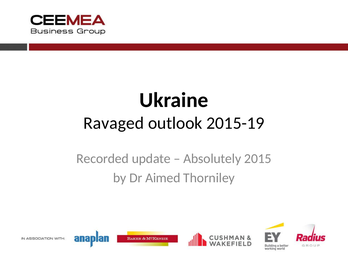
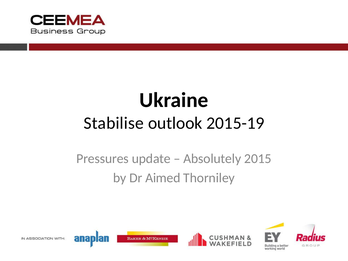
Ravaged: Ravaged -> Stabilise
Recorded: Recorded -> Pressures
